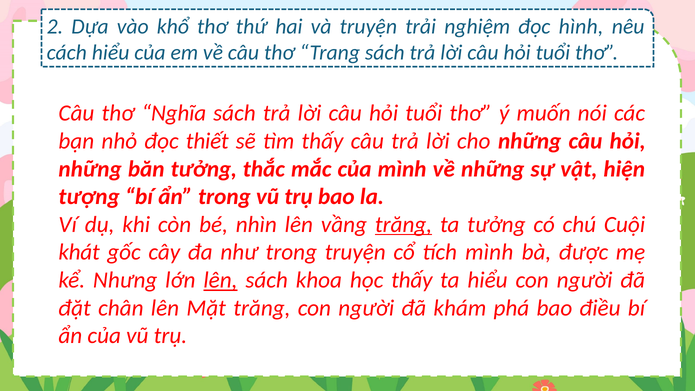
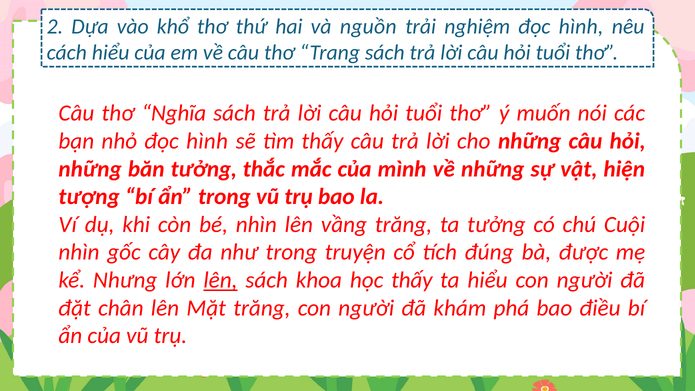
và truyện: truyện -> nguồn
nhỏ đọc thiết: thiết -> hình
trăng at (404, 224) underline: present -> none
khát at (79, 252): khát -> nhìn
tích mình: mình -> đúng
